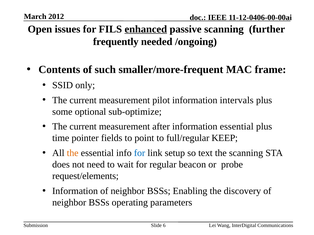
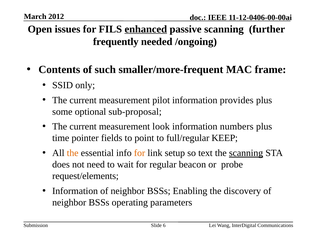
intervals: intervals -> provides
sub-optimize: sub-optimize -> sub-proposal
after: after -> look
information essential: essential -> numbers
for at (140, 153) colour: blue -> orange
scanning at (246, 153) underline: none -> present
